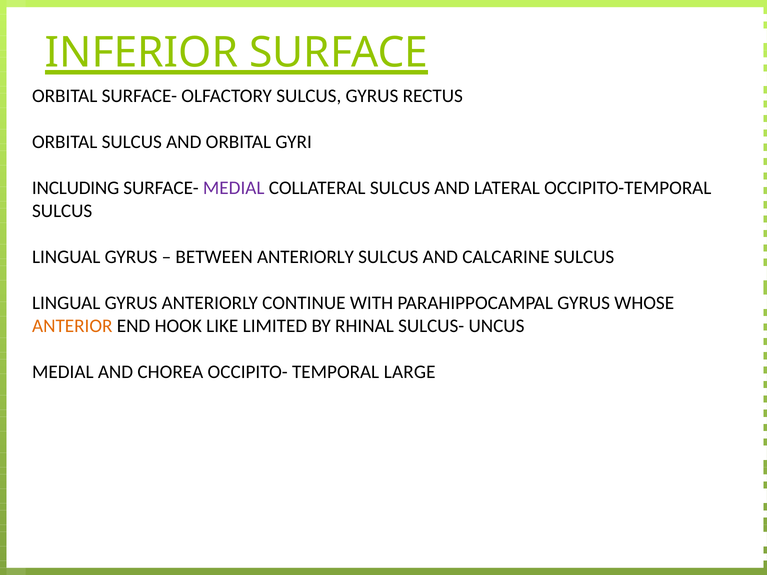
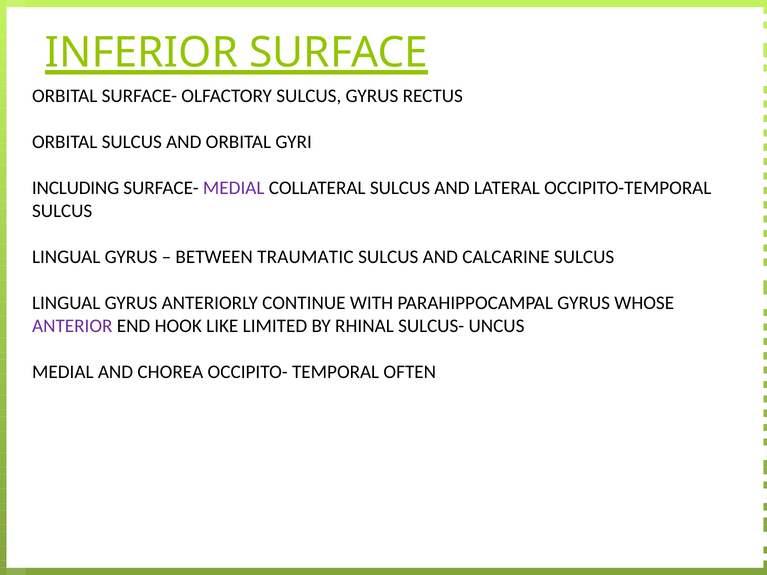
BETWEEN ANTERIORLY: ANTERIORLY -> TRAUMATIC
ANTERIOR colour: orange -> purple
LARGE: LARGE -> OFTEN
